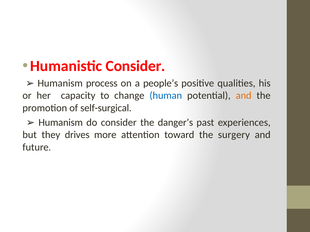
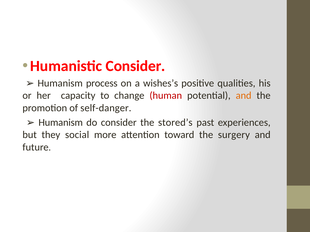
people’s: people’s -> wishes’s
human colour: blue -> red
self-surgical: self-surgical -> self-danger
danger’s: danger’s -> stored’s
drives: drives -> social
